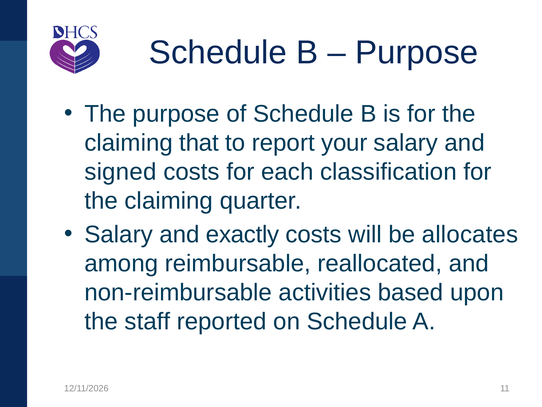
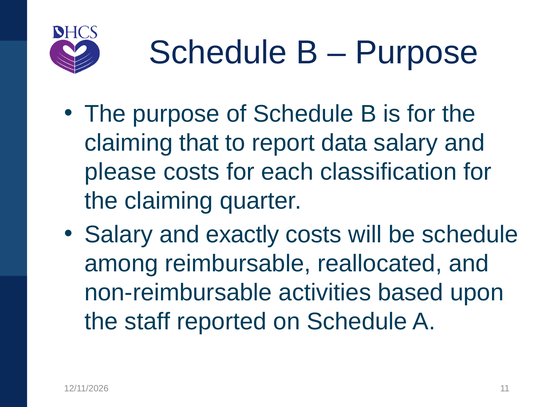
your: your -> data
signed: signed -> please
be allocates: allocates -> schedule
